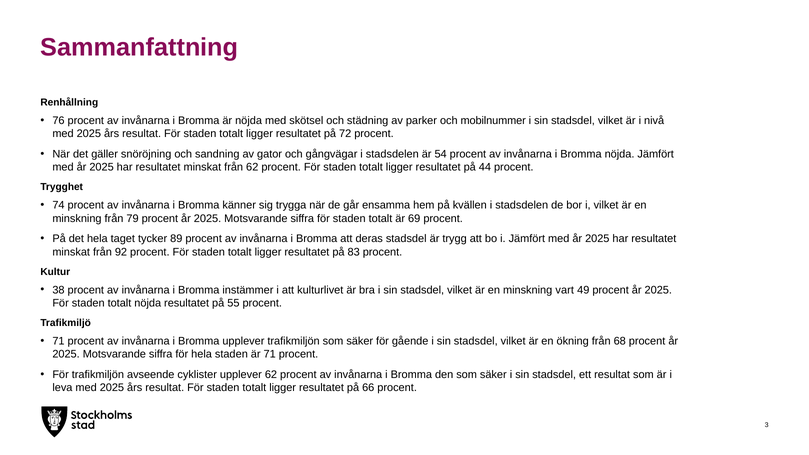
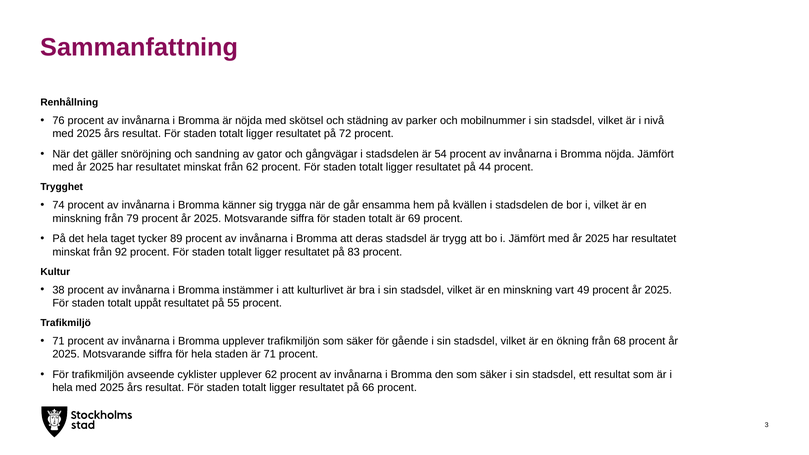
totalt nöjda: nöjda -> uppåt
leva at (62, 388): leva -> hela
